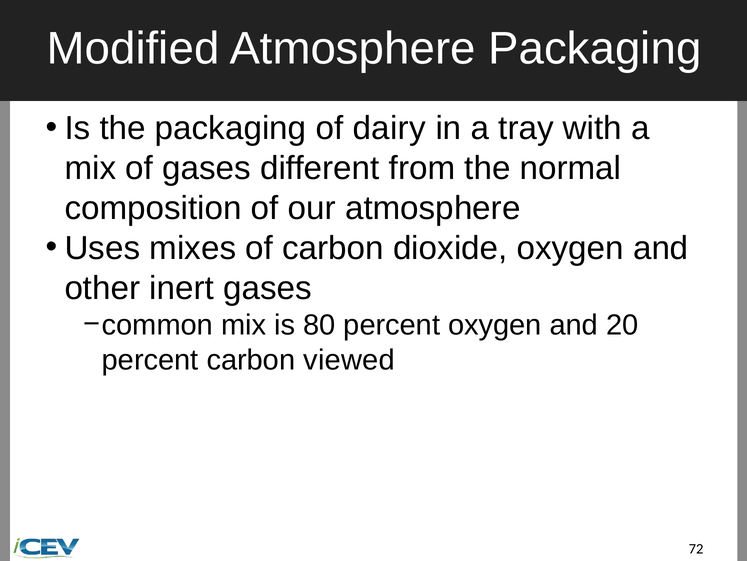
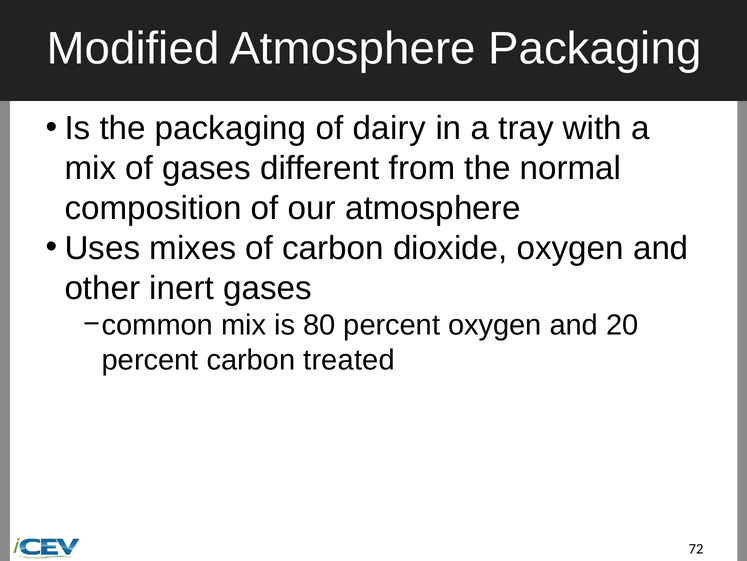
viewed: viewed -> treated
